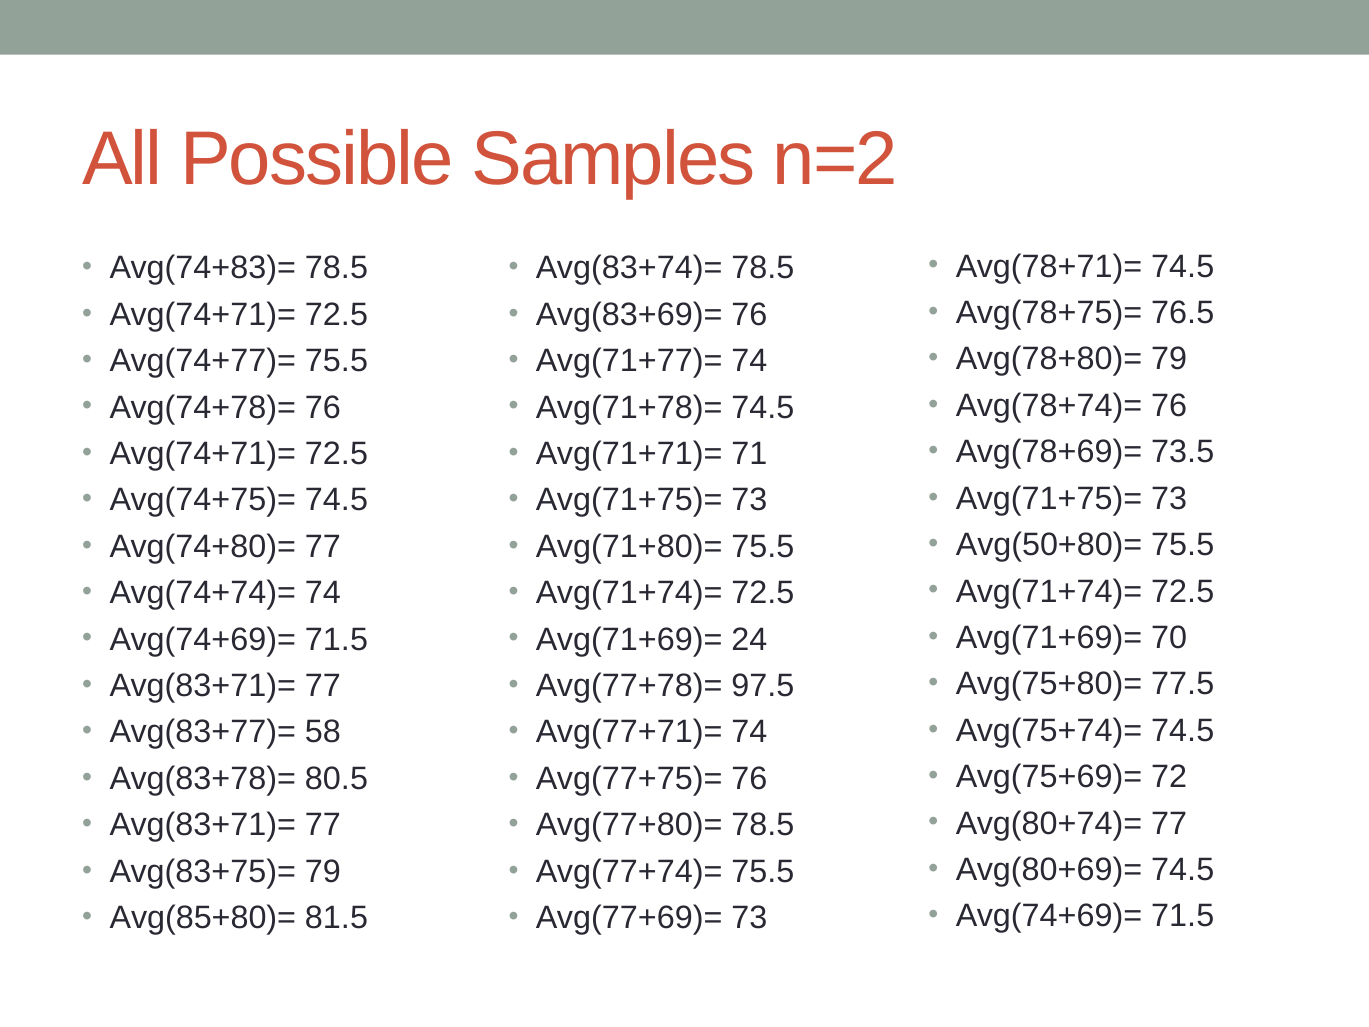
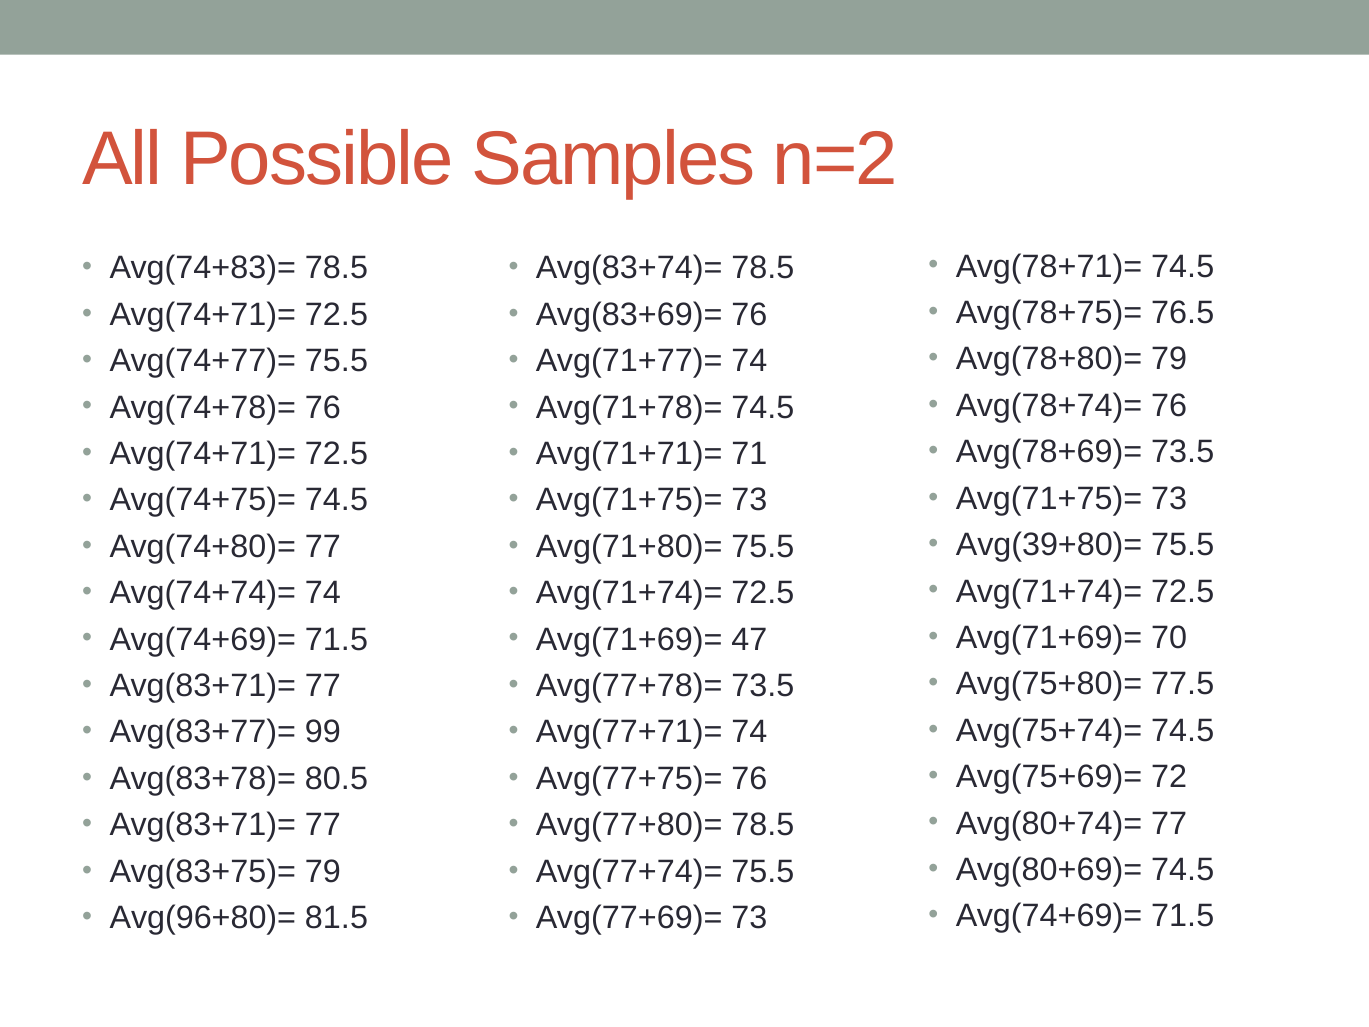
Avg(50+80)=: Avg(50+80)= -> Avg(39+80)=
24: 24 -> 47
Avg(77+78)= 97.5: 97.5 -> 73.5
58: 58 -> 99
Avg(85+80)=: Avg(85+80)= -> Avg(96+80)=
